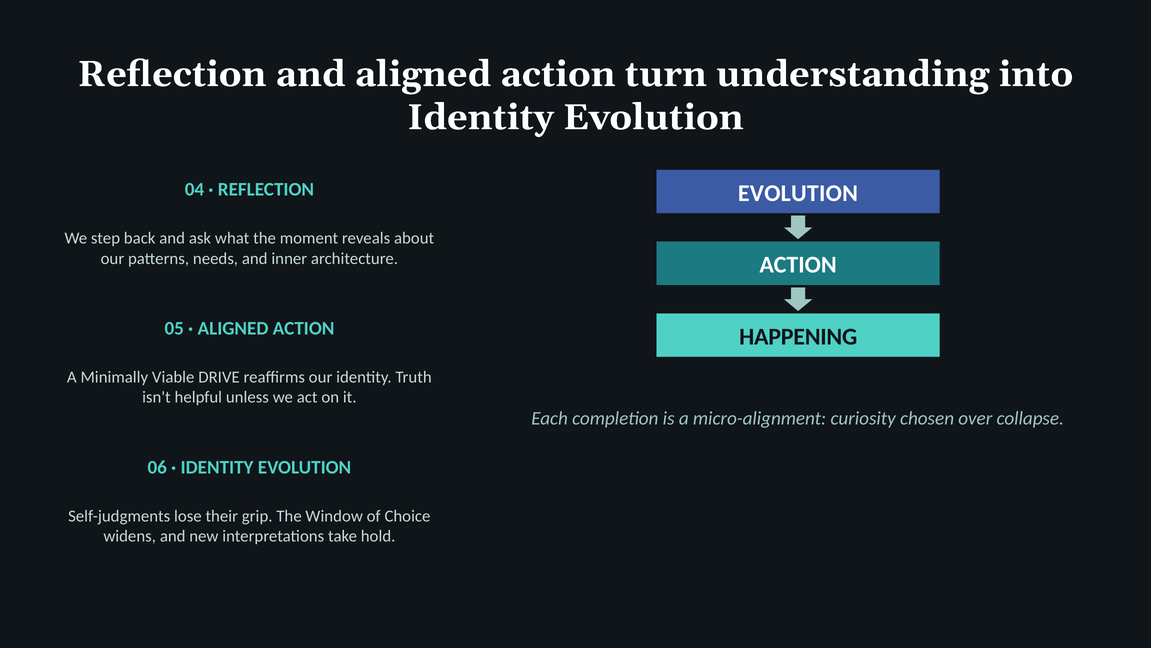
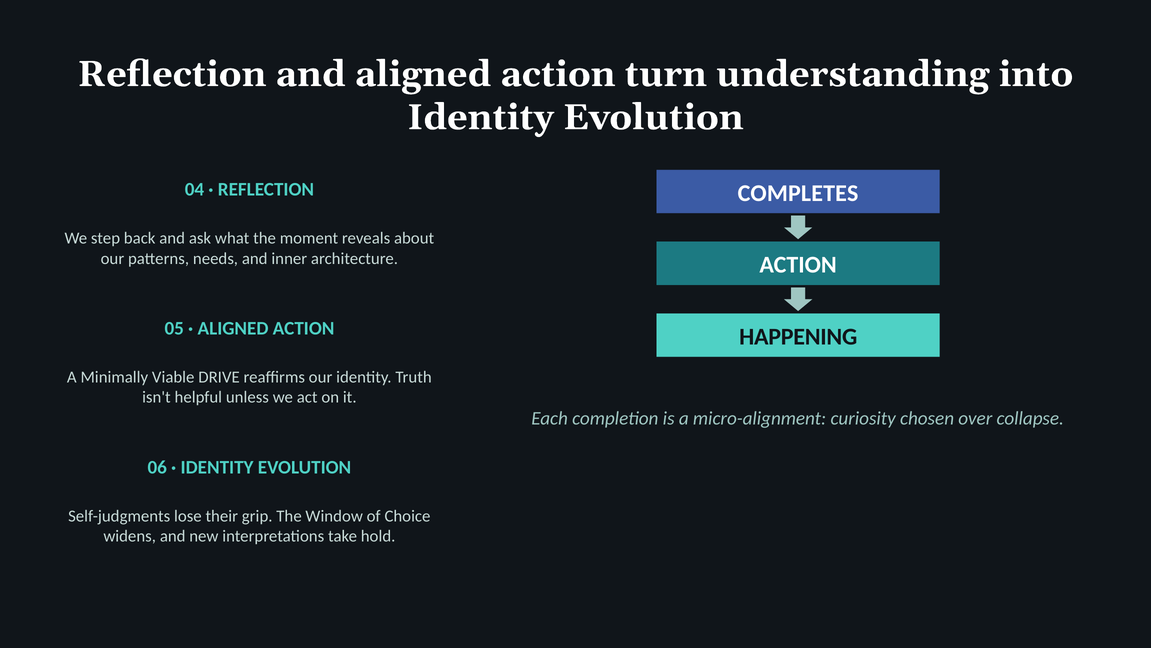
EVOLUTION at (798, 193): EVOLUTION -> COMPLETES
